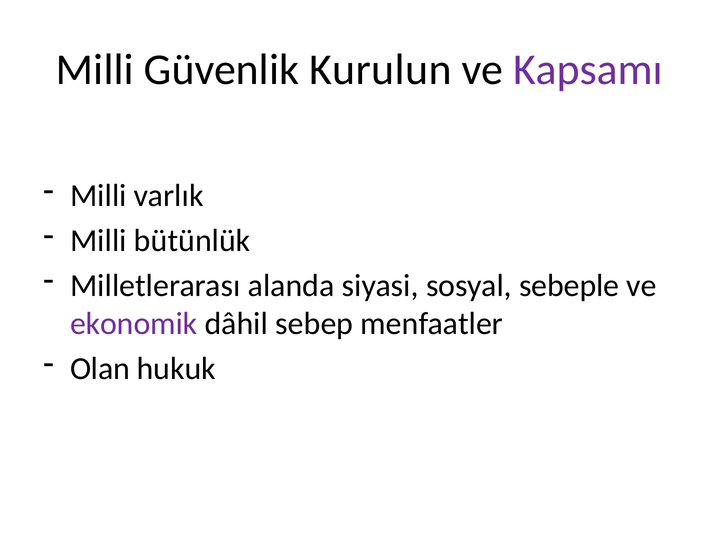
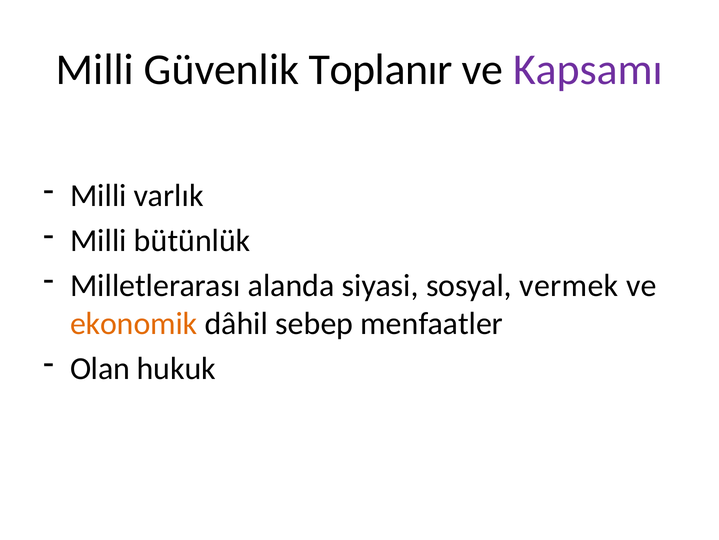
Kurulun: Kurulun -> Toplanır
sebeple: sebeple -> vermek
ekonomik colour: purple -> orange
